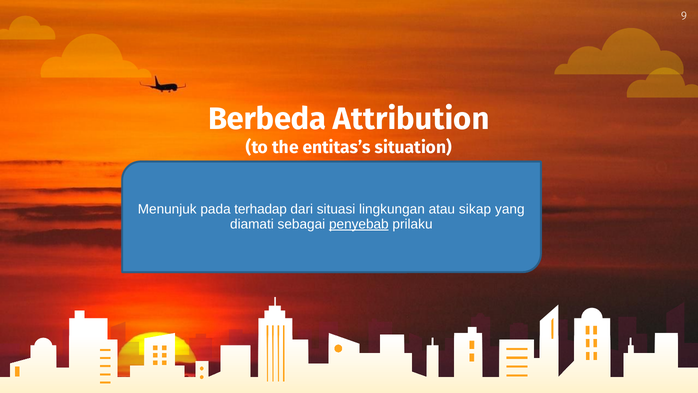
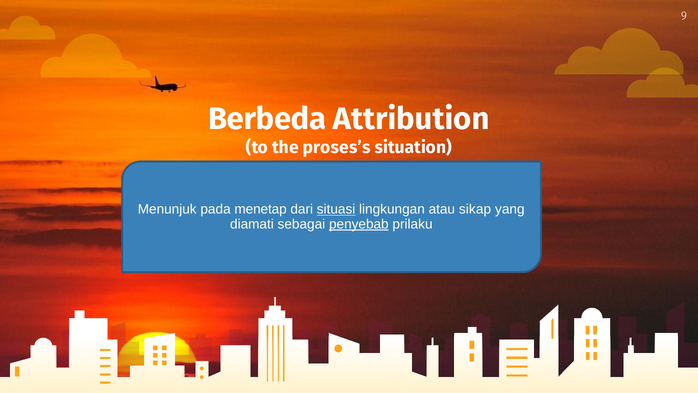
entitas’s: entitas’s -> proses’s
terhadap: terhadap -> menetap
situasi underline: none -> present
